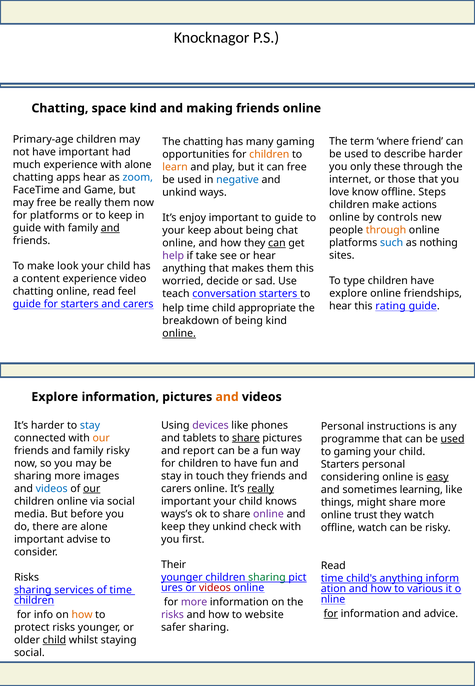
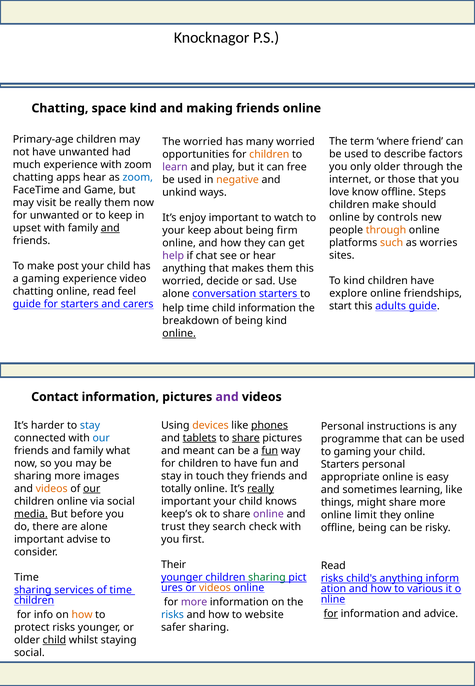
The chatting: chatting -> worried
many gaming: gaming -> worried
have important: important -> unwanted
describe harder: harder -> factors
with alone: alone -> zoom
only these: these -> older
learn colour: orange -> purple
negative colour: blue -> orange
may free: free -> visit
actions: actions -> should
for platforms: platforms -> unwanted
to guide: guide -> watch
guide at (27, 228): guide -> upset
chat: chat -> firm
such colour: blue -> orange
nothing: nothing -> worries
can at (277, 243) underline: present -> none
take: take -> chat
look: look -> post
a content: content -> gaming
To type: type -> kind
teach at (176, 294): teach -> alone
hear at (340, 306): hear -> start
rating: rating -> adults
child appropriate: appropriate -> information
Explore at (55, 397): Explore -> Contact
and at (227, 397) colour: orange -> purple
devices colour: purple -> orange
phones underline: none -> present
our at (101, 438) colour: orange -> blue
tablets underline: none -> present
used at (453, 439) underline: present -> none
family risky: risky -> what
report: report -> meant
fun at (270, 451) underline: none -> present
considering: considering -> appropriate
easy underline: present -> none
videos at (52, 489) colour: blue -> orange
carers at (176, 489): carers -> totally
media underline: none -> present
ways’s: ways’s -> keep’s
trust: trust -> limit
they watch: watch -> online
keep at (173, 527): keep -> trust
they unkind: unkind -> search
offline watch: watch -> being
Risks at (27, 577): Risks -> Time
time at (332, 578): time -> risks
videos at (215, 588) colour: red -> orange
risks at (172, 615) colour: purple -> blue
